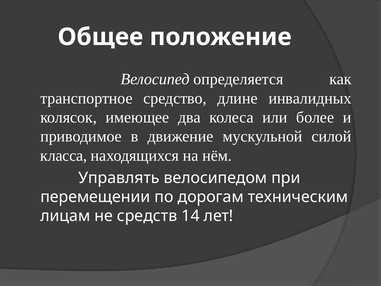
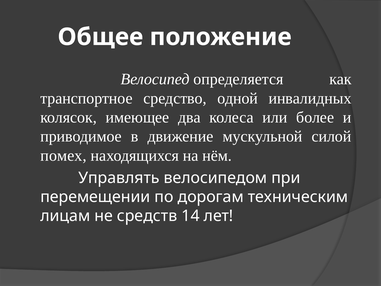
длине: длине -> одной
класса: класса -> помех
